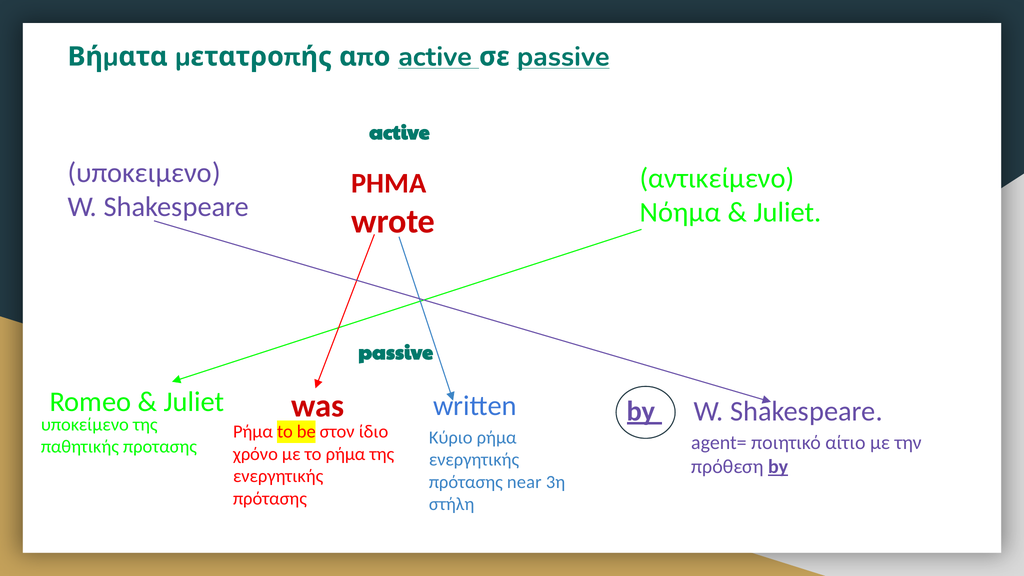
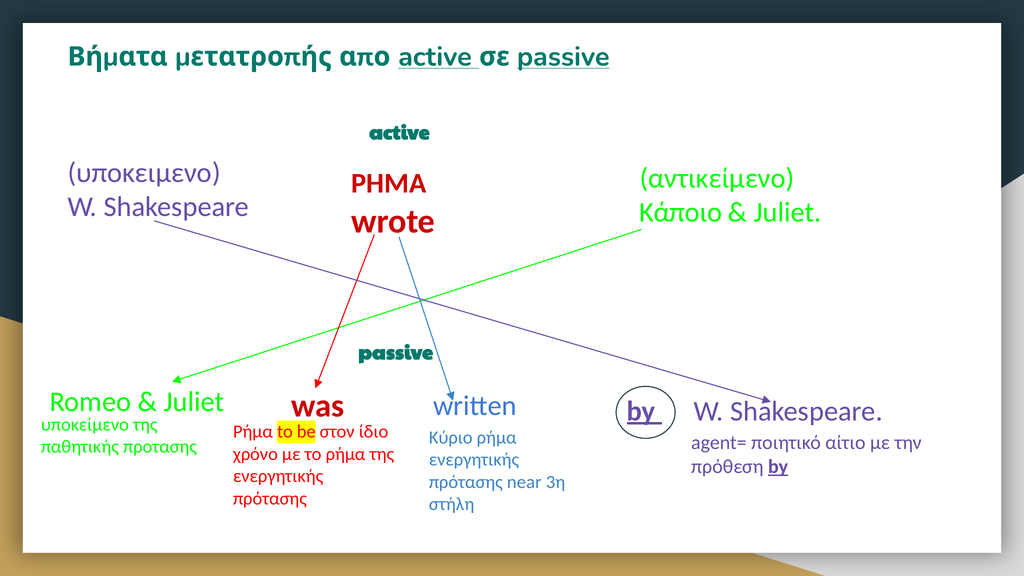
Νόημα: Νόημα -> Κάποιο
